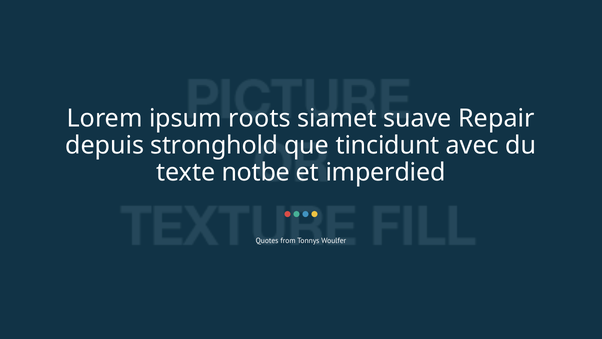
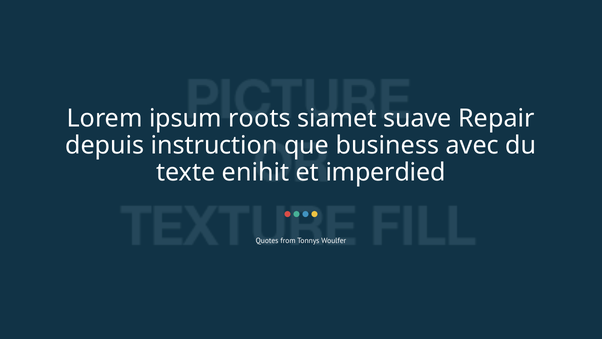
stronghold: stronghold -> instruction
tincidunt: tincidunt -> business
notbe: notbe -> enihit
